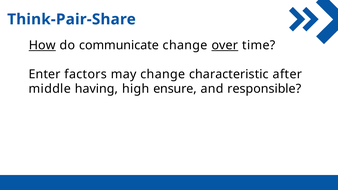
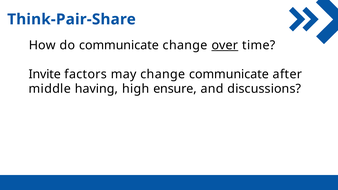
How underline: present -> none
Enter: Enter -> Invite
change characteristic: characteristic -> communicate
responsible: responsible -> discussions
